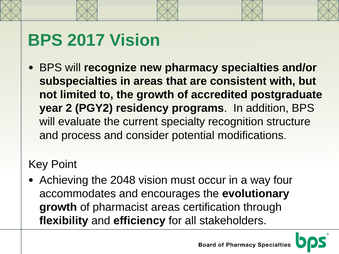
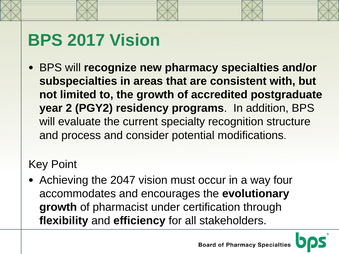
2048: 2048 -> 2047
pharmacist areas: areas -> under
